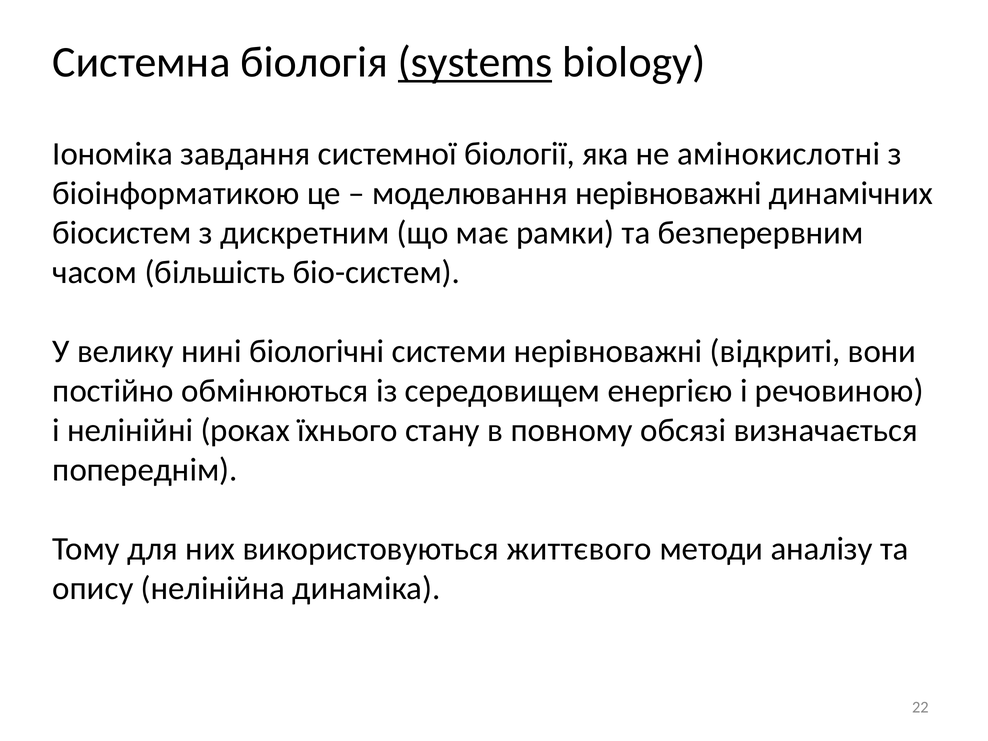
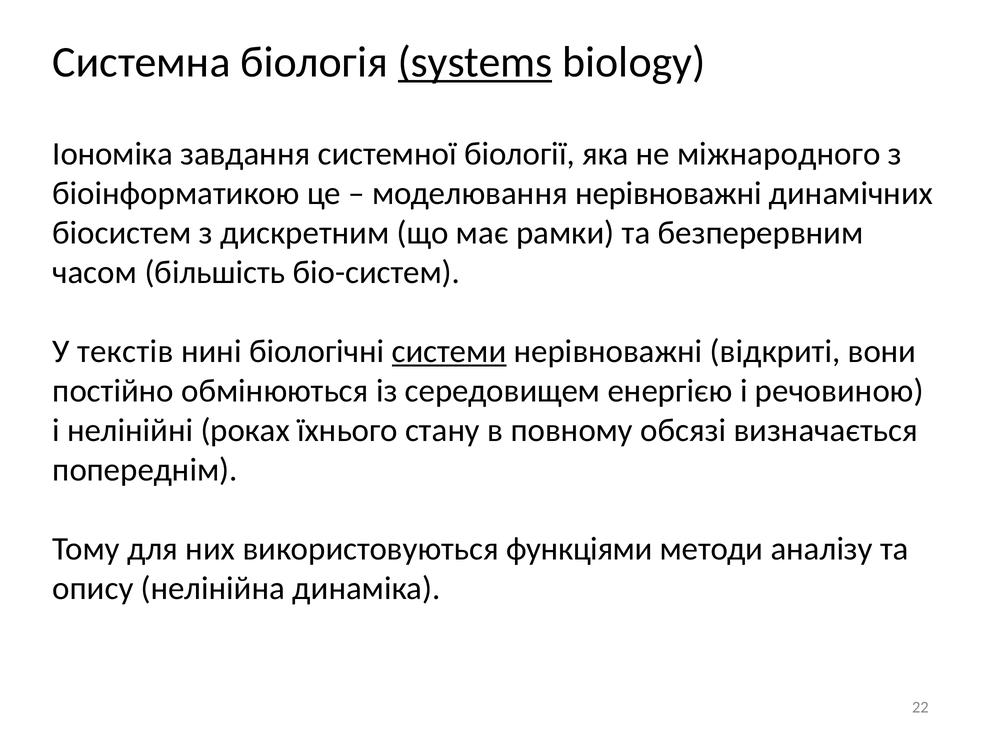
амінокислотні: амінокислотні -> міжнародного
велику: велику -> текстів
системи underline: none -> present
життєвого: життєвого -> функціями
